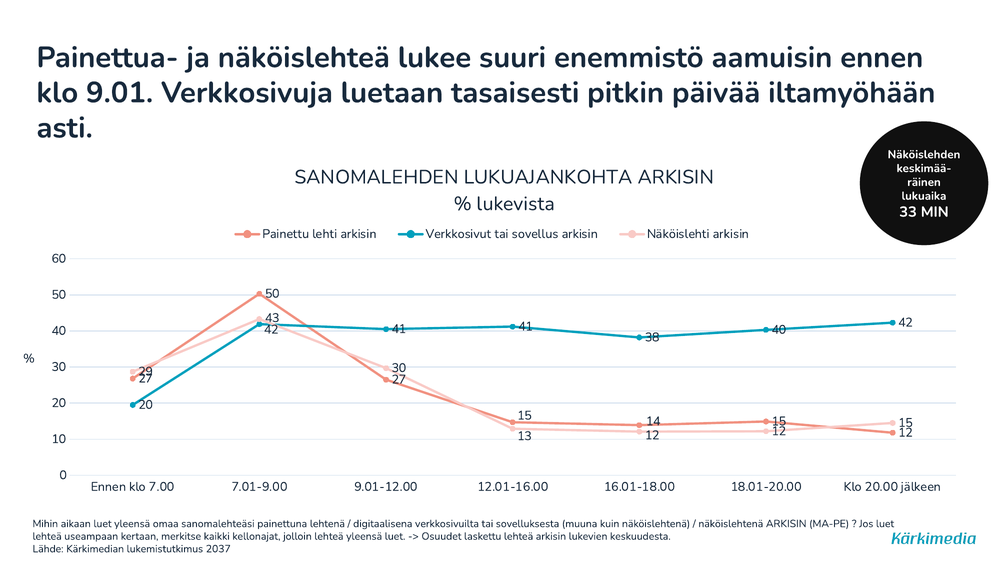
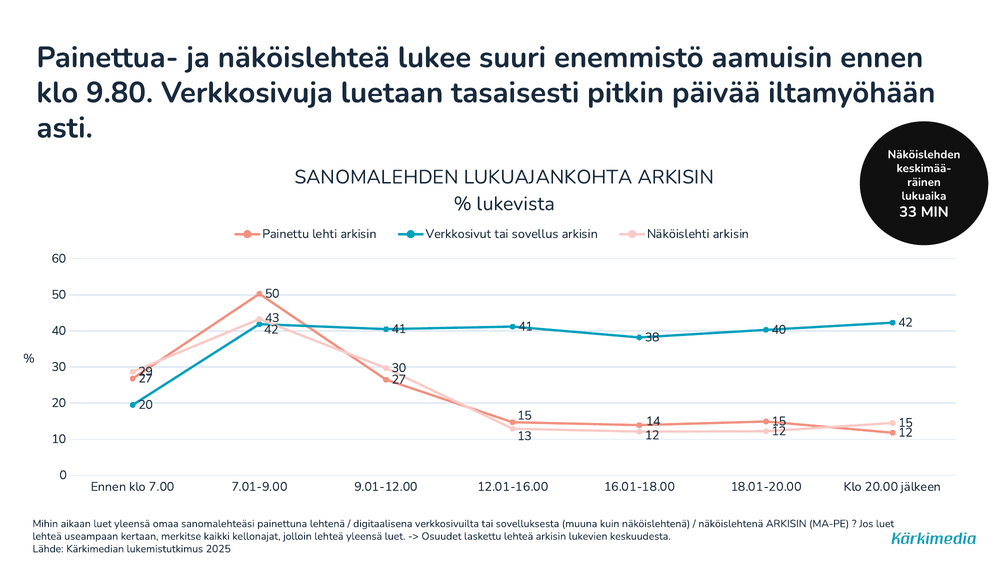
9.01: 9.01 -> 9.80
2037: 2037 -> 2025
